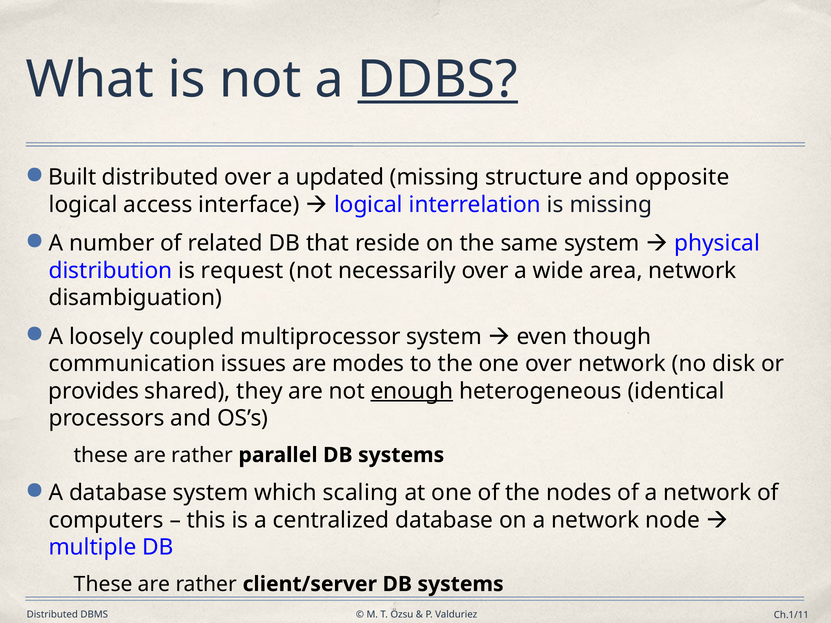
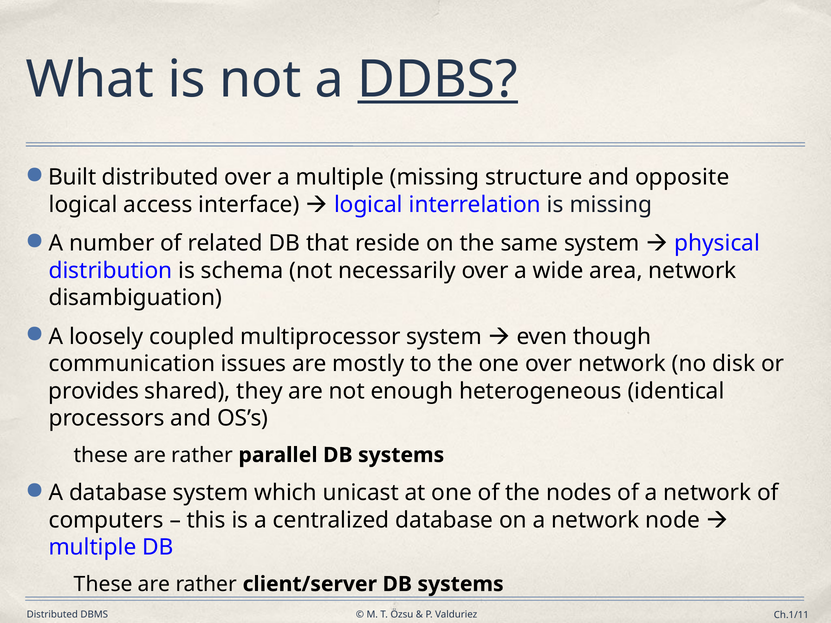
a updated: updated -> multiple
request: request -> schema
modes: modes -> mostly
enough underline: present -> none
scaling: scaling -> unicast
